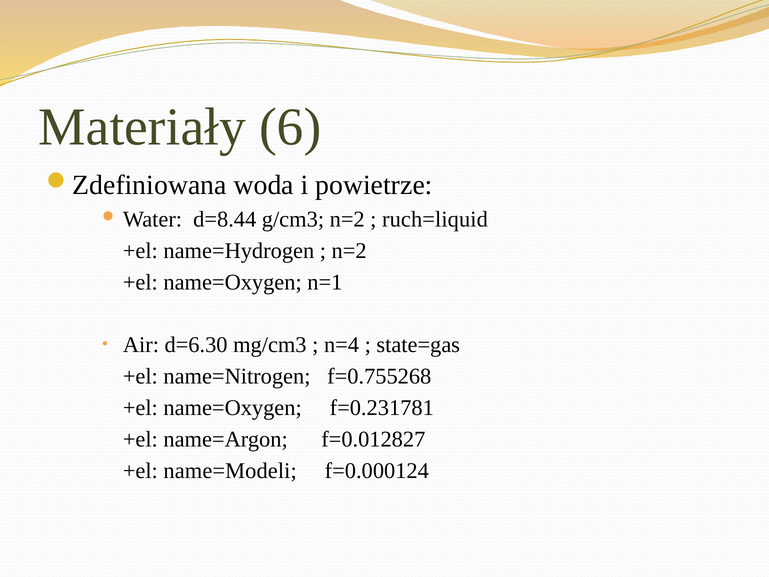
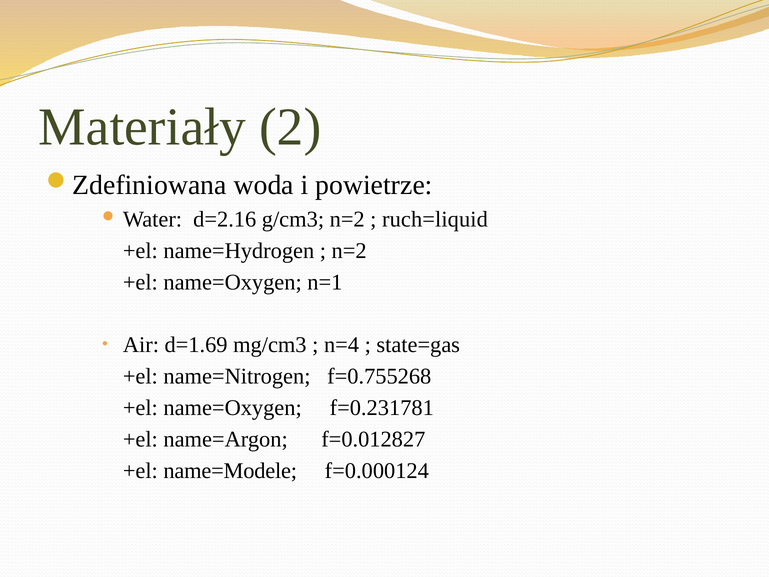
6: 6 -> 2
d=8.44: d=8.44 -> d=2.16
d=6.30: d=6.30 -> d=1.69
name=Modeli: name=Modeli -> name=Modele
